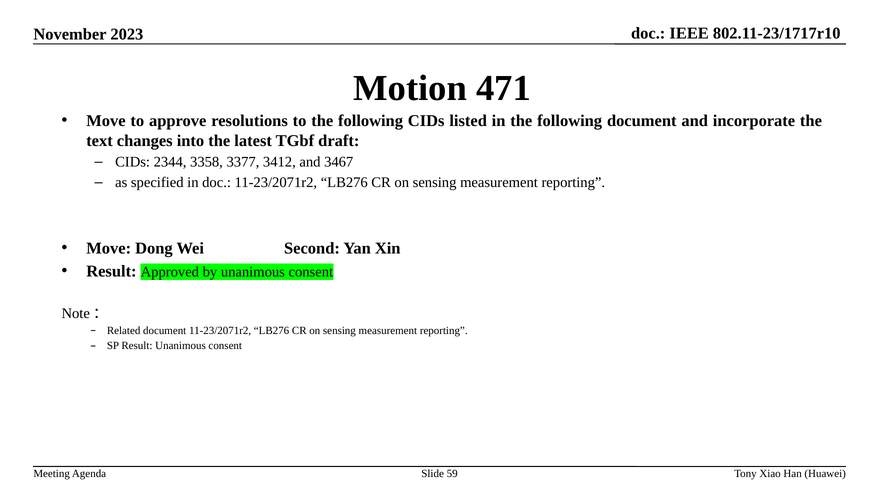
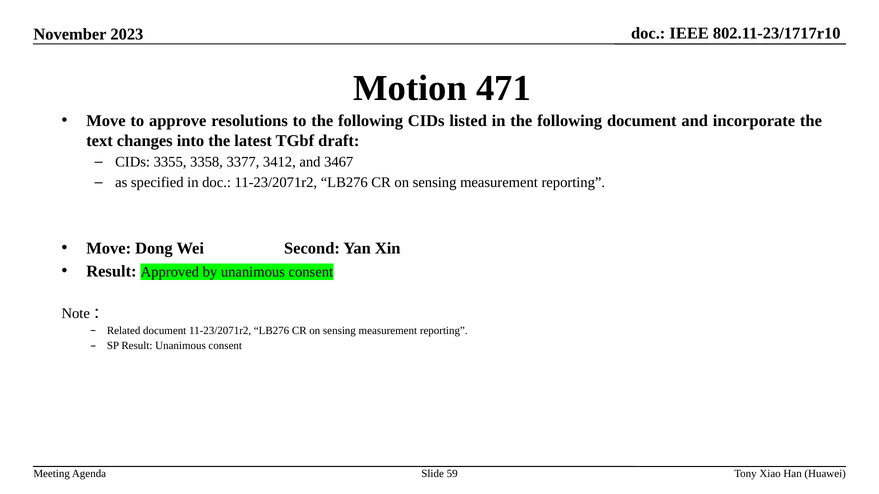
2344: 2344 -> 3355
